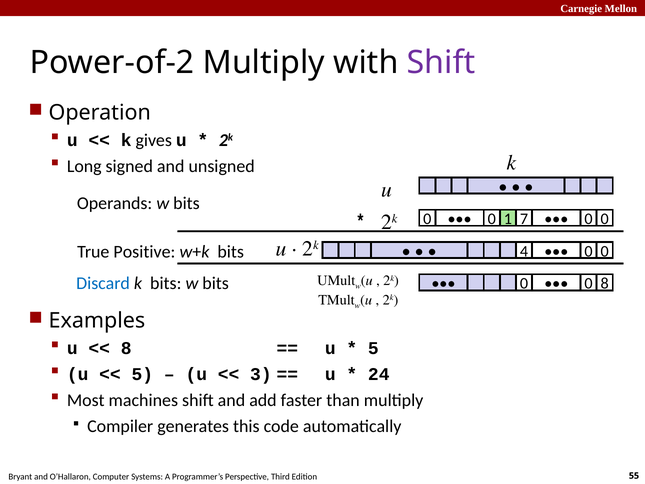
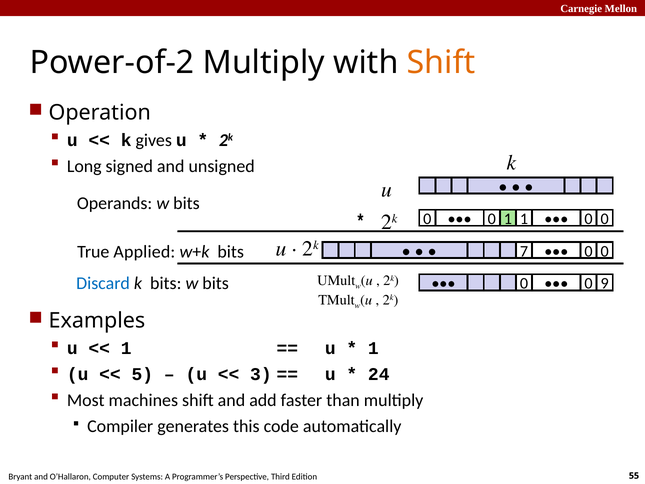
Shift at (441, 63) colour: purple -> orange
1 7: 7 -> 1
4: 4 -> 7
Positive: Positive -> Applied
0 8: 8 -> 9
8 at (126, 348): 8 -> 1
5 at (373, 348): 5 -> 1
